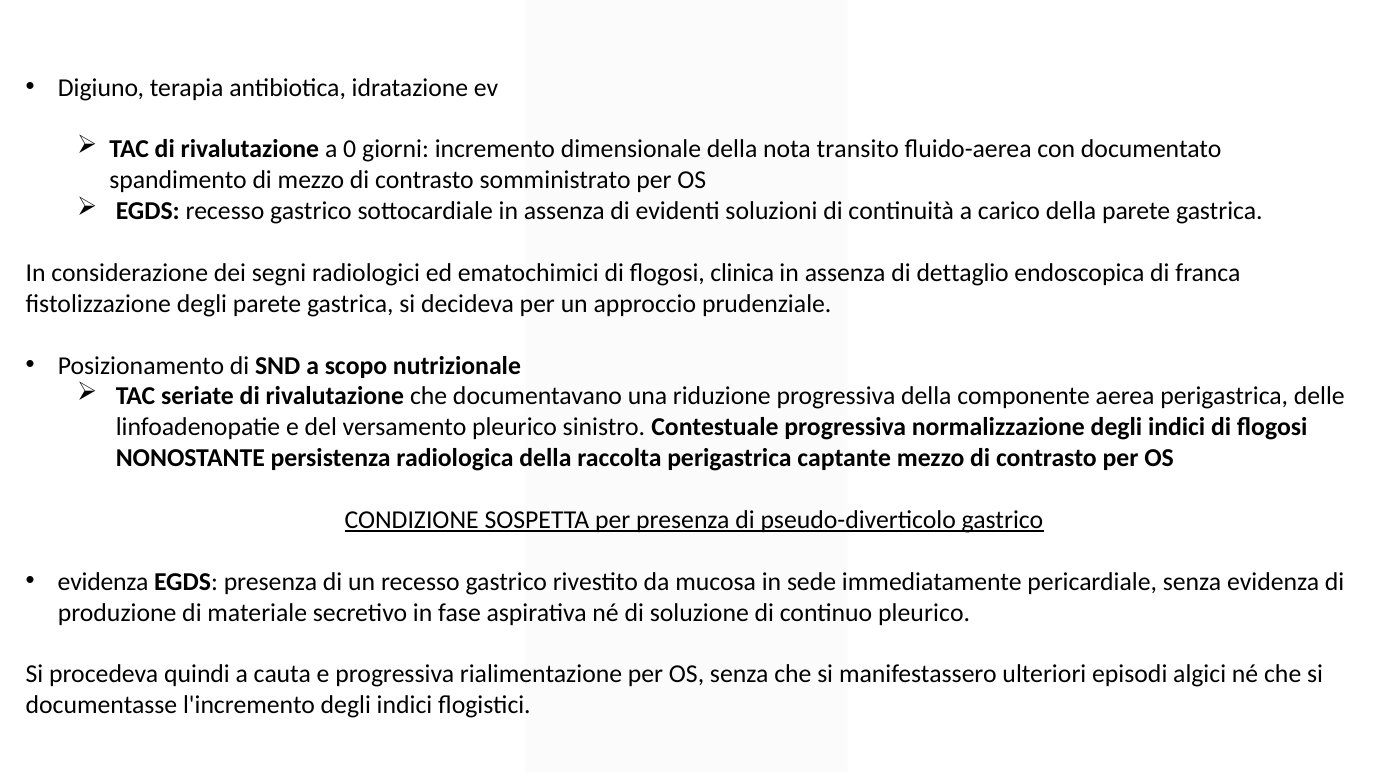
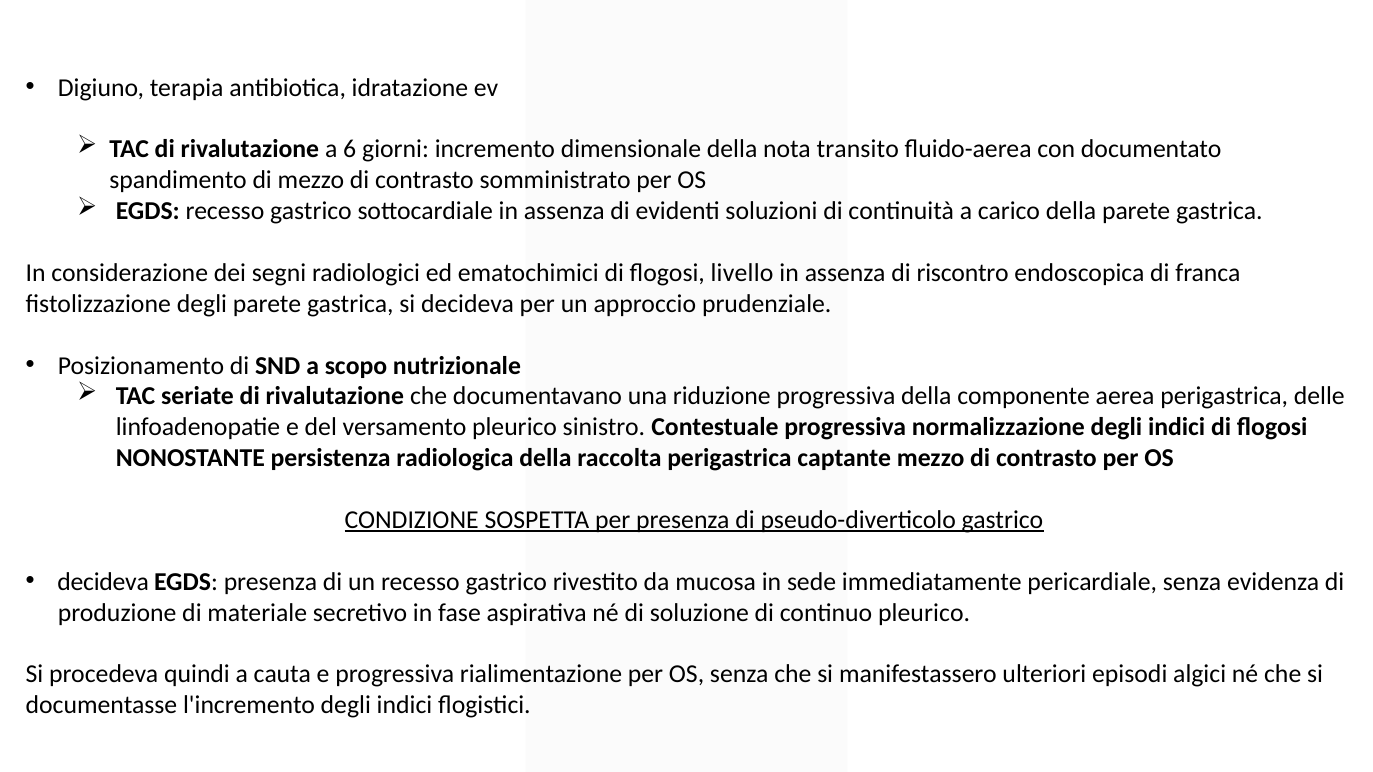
0: 0 -> 6
clinica: clinica -> livello
dettaglio: dettaglio -> riscontro
evidenza at (103, 582): evidenza -> decideva
